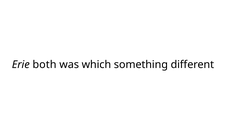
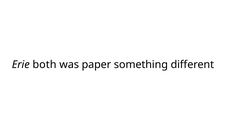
which: which -> paper
